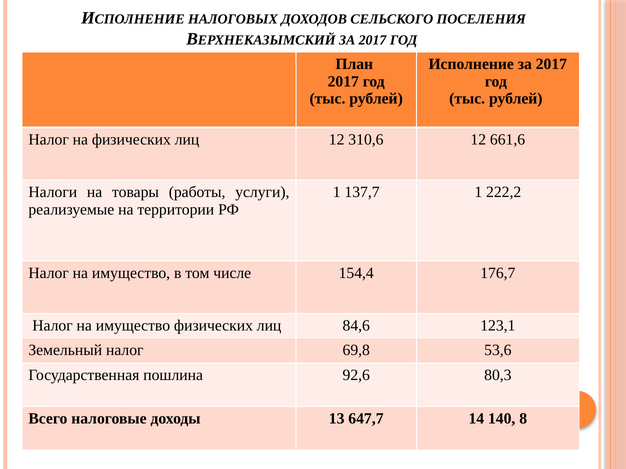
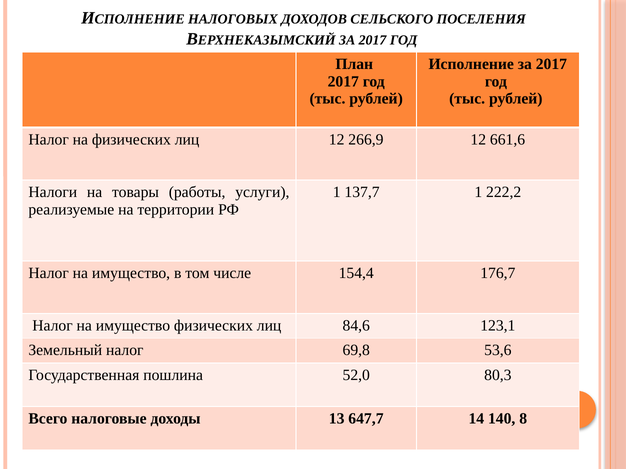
310,6: 310,6 -> 266,9
92,6: 92,6 -> 52,0
